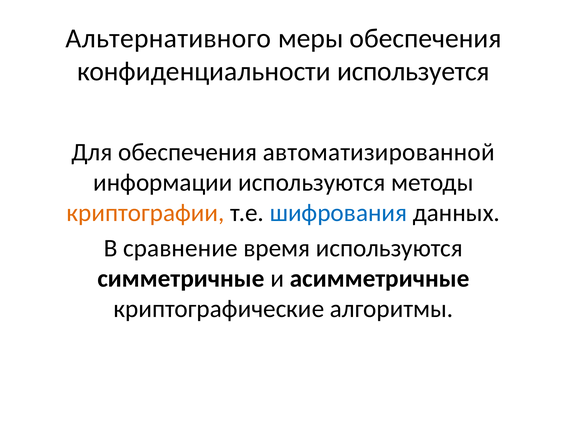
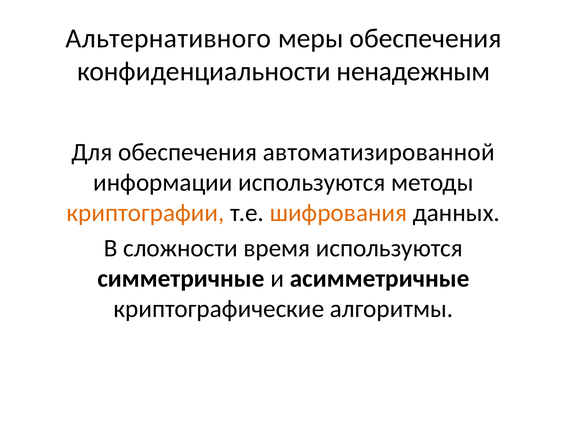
используется: используется -> ненадежным
шифрования colour: blue -> orange
сравнение: сравнение -> сложности
